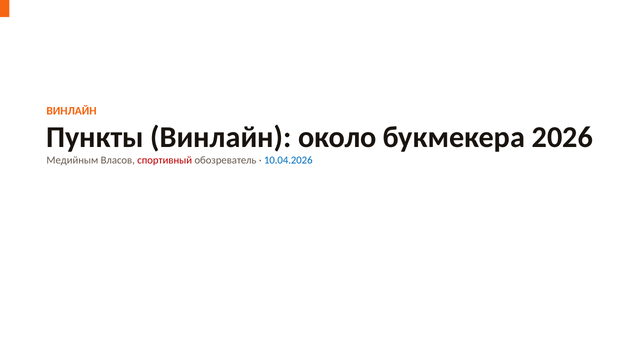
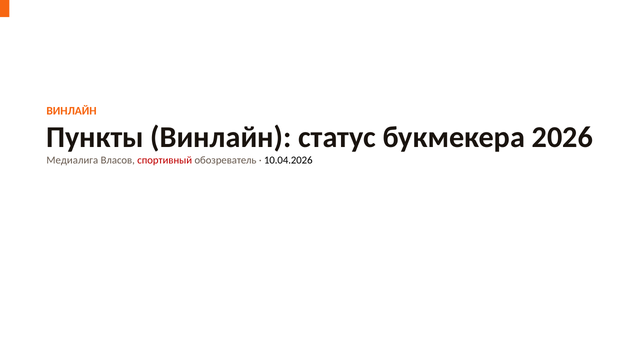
около: около -> статус
Медийным: Медийным -> Медиалига
10.04.2026 colour: blue -> black
